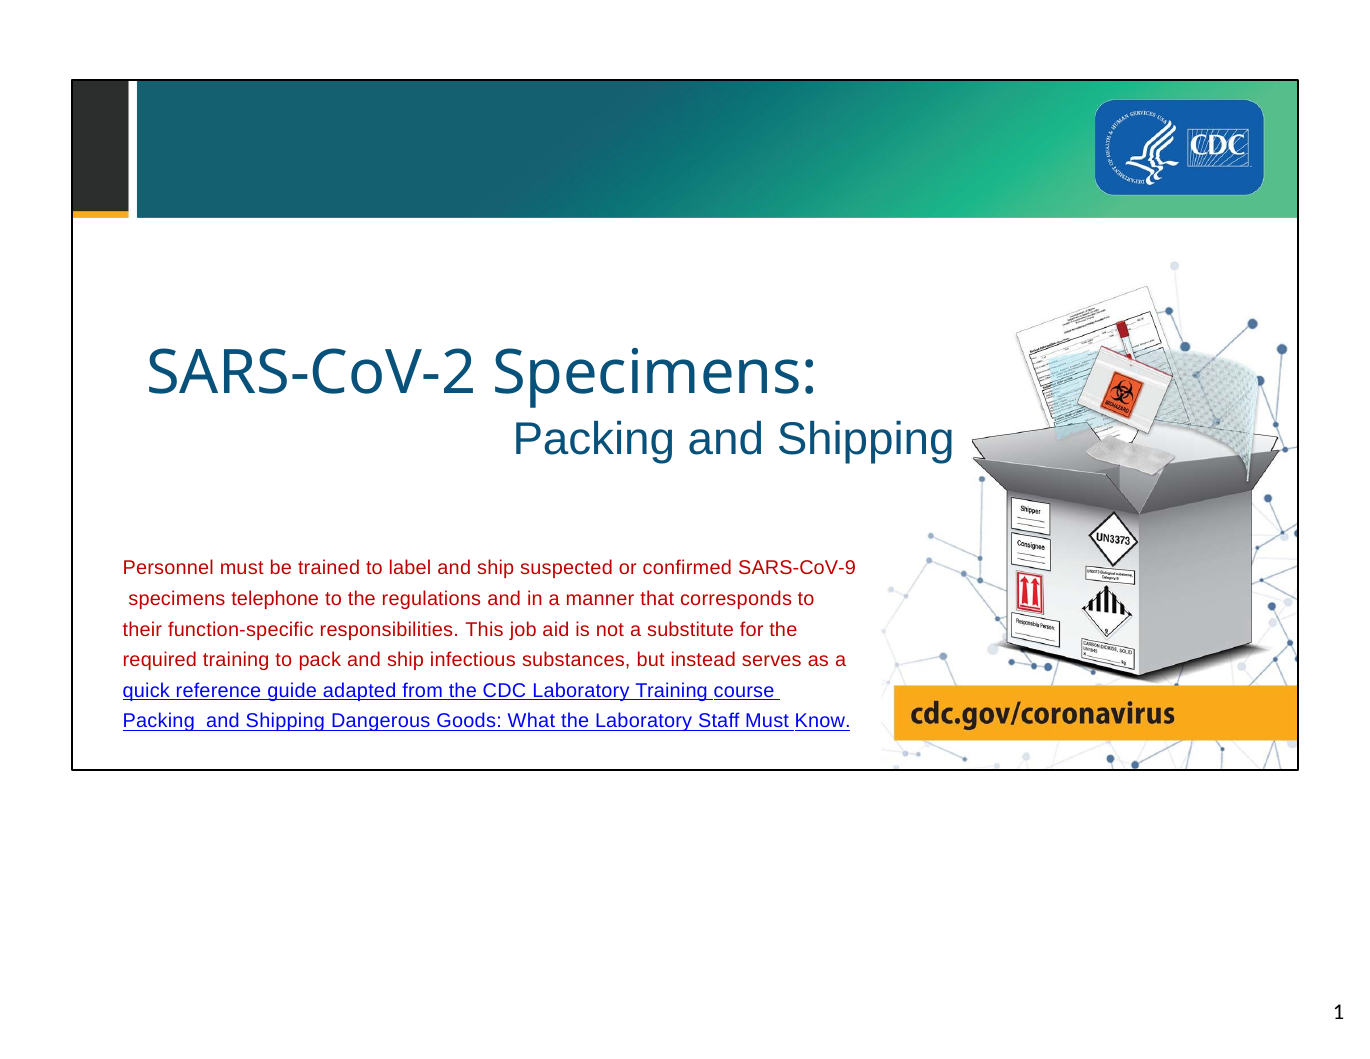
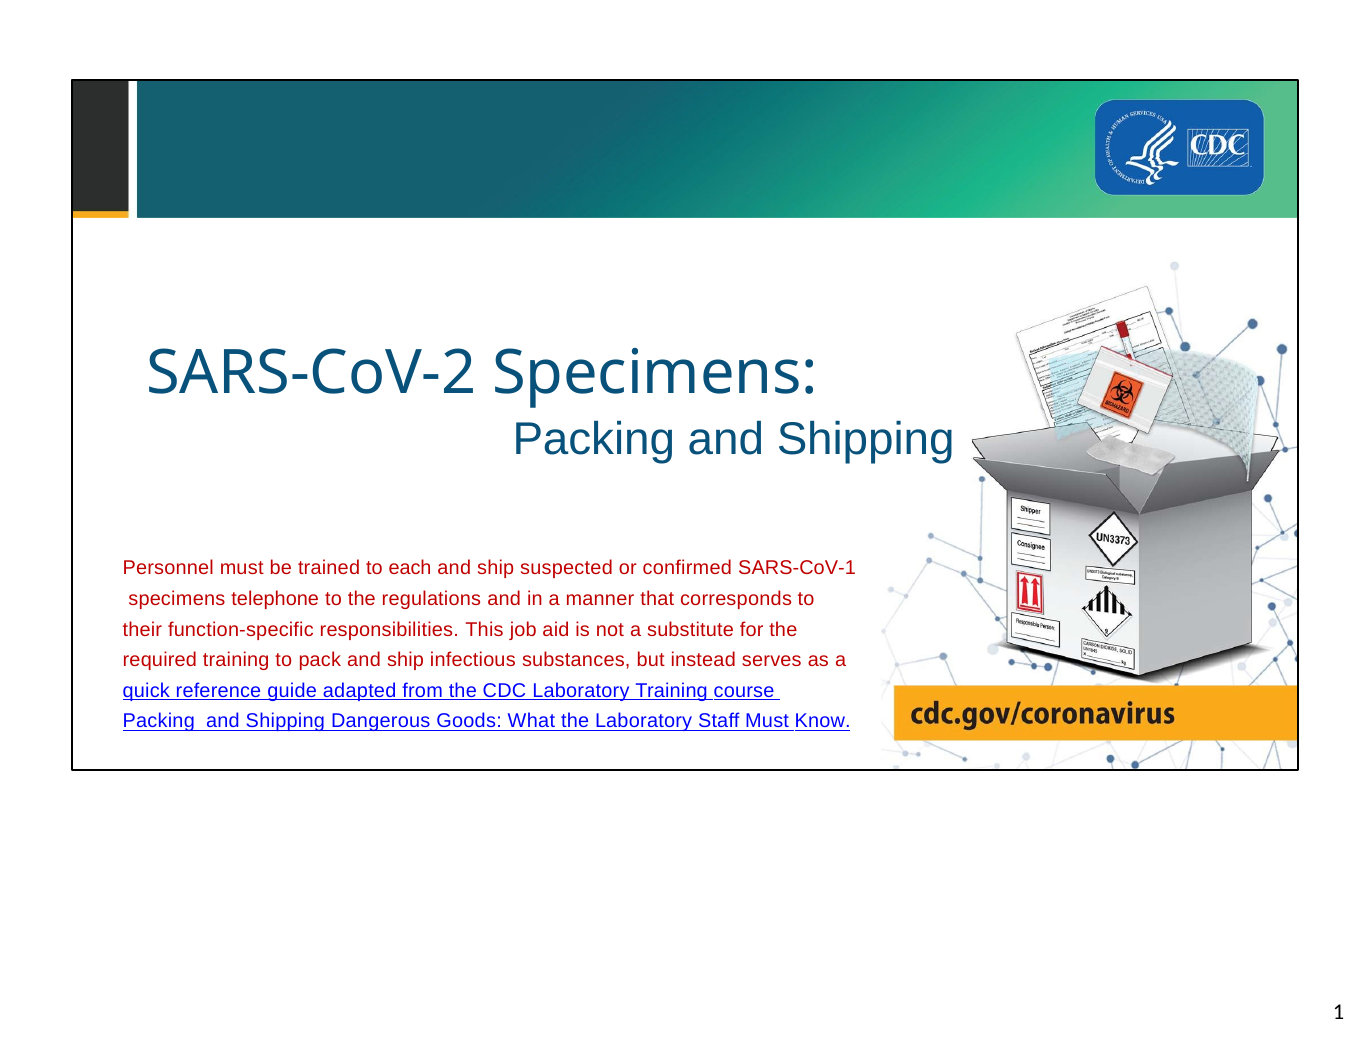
label: label -> each
SARS-CoV-9: SARS-CoV-9 -> SARS-CoV-1
